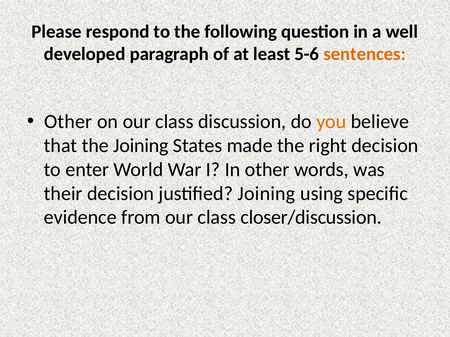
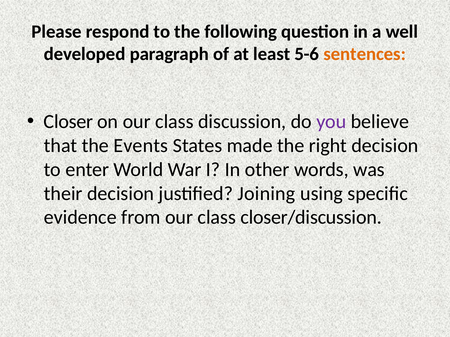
Other at (68, 122): Other -> Closer
you colour: orange -> purple
the Joining: Joining -> Events
